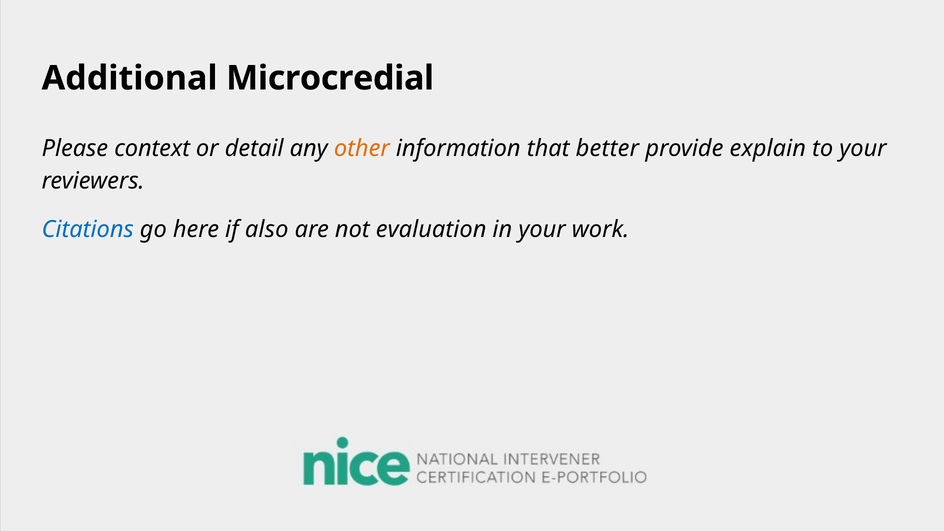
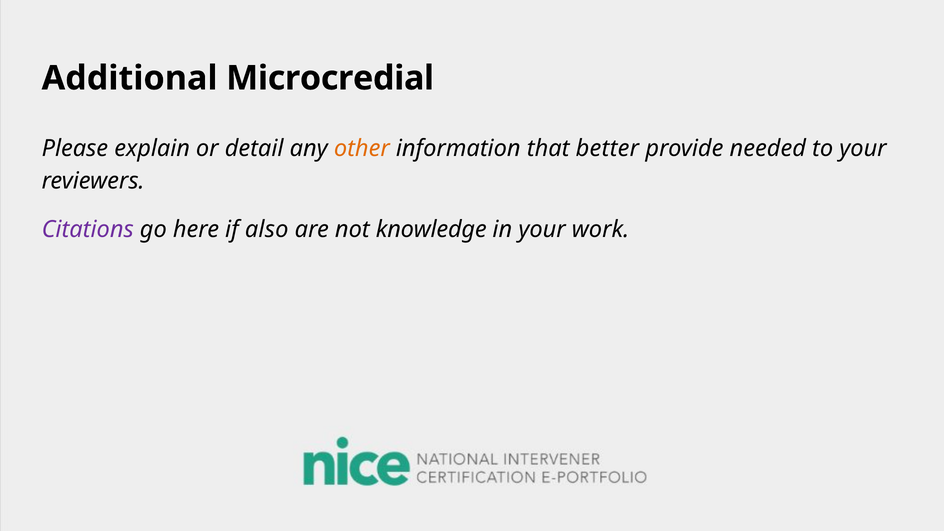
context: context -> explain
explain: explain -> needed
Citations colour: blue -> purple
evaluation: evaluation -> knowledge
